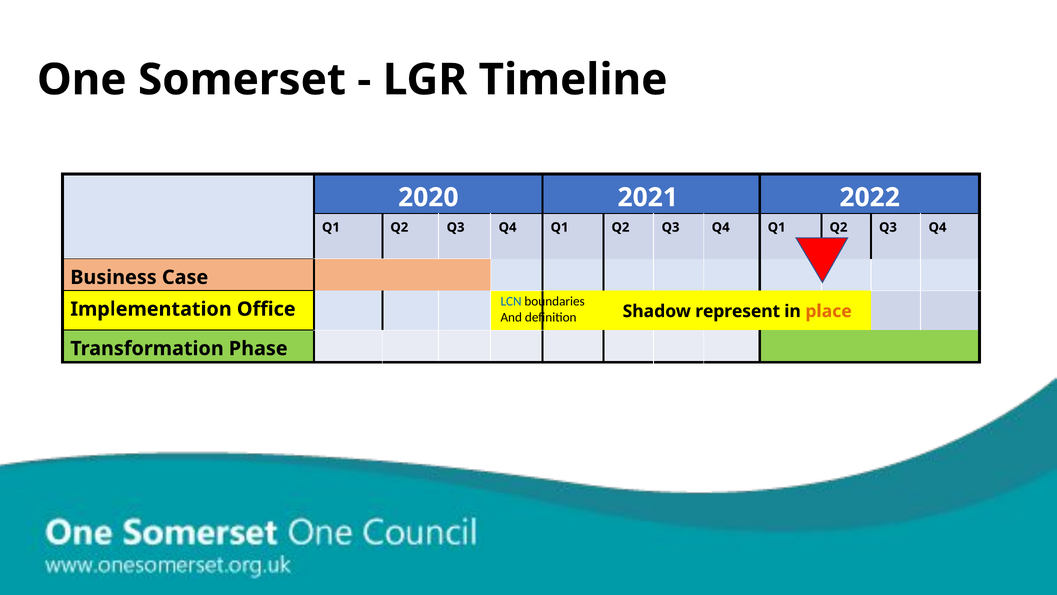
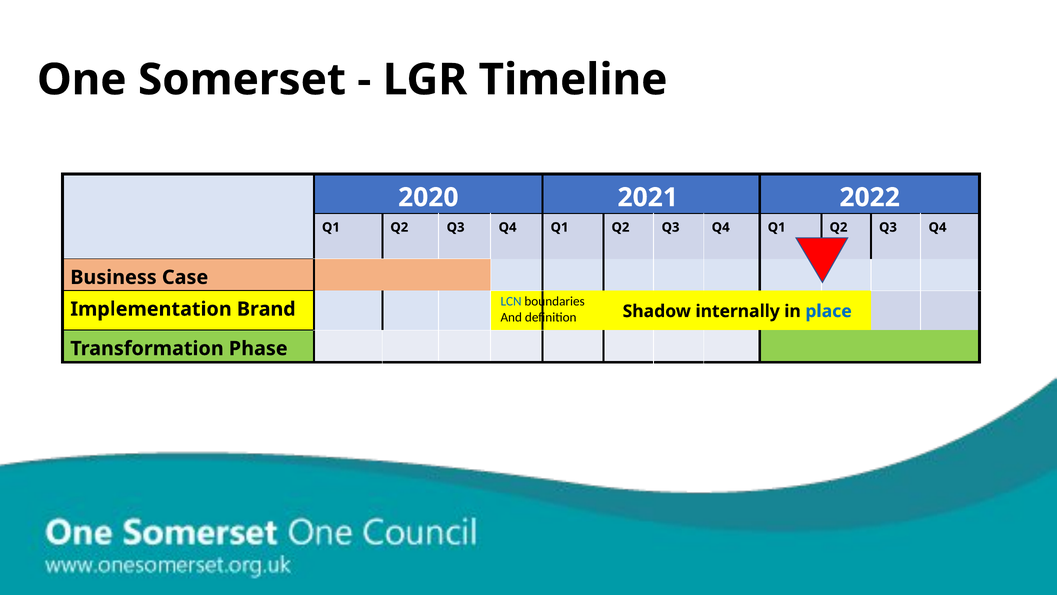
Office: Office -> Brand
represent: represent -> internally
place colour: orange -> blue
